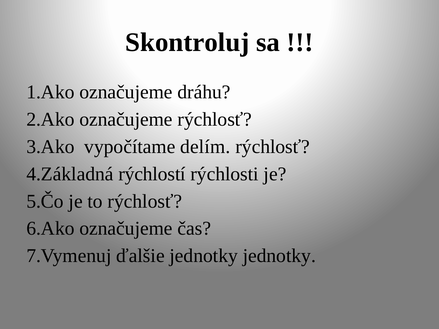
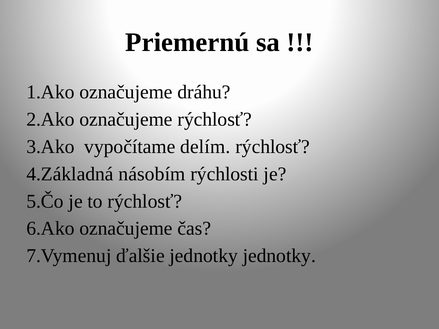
Skontroluj: Skontroluj -> Priemernú
rýchlostí: rýchlostí -> násobím
